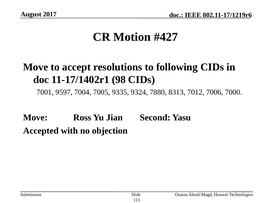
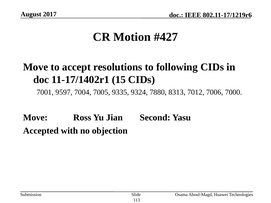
98: 98 -> 15
